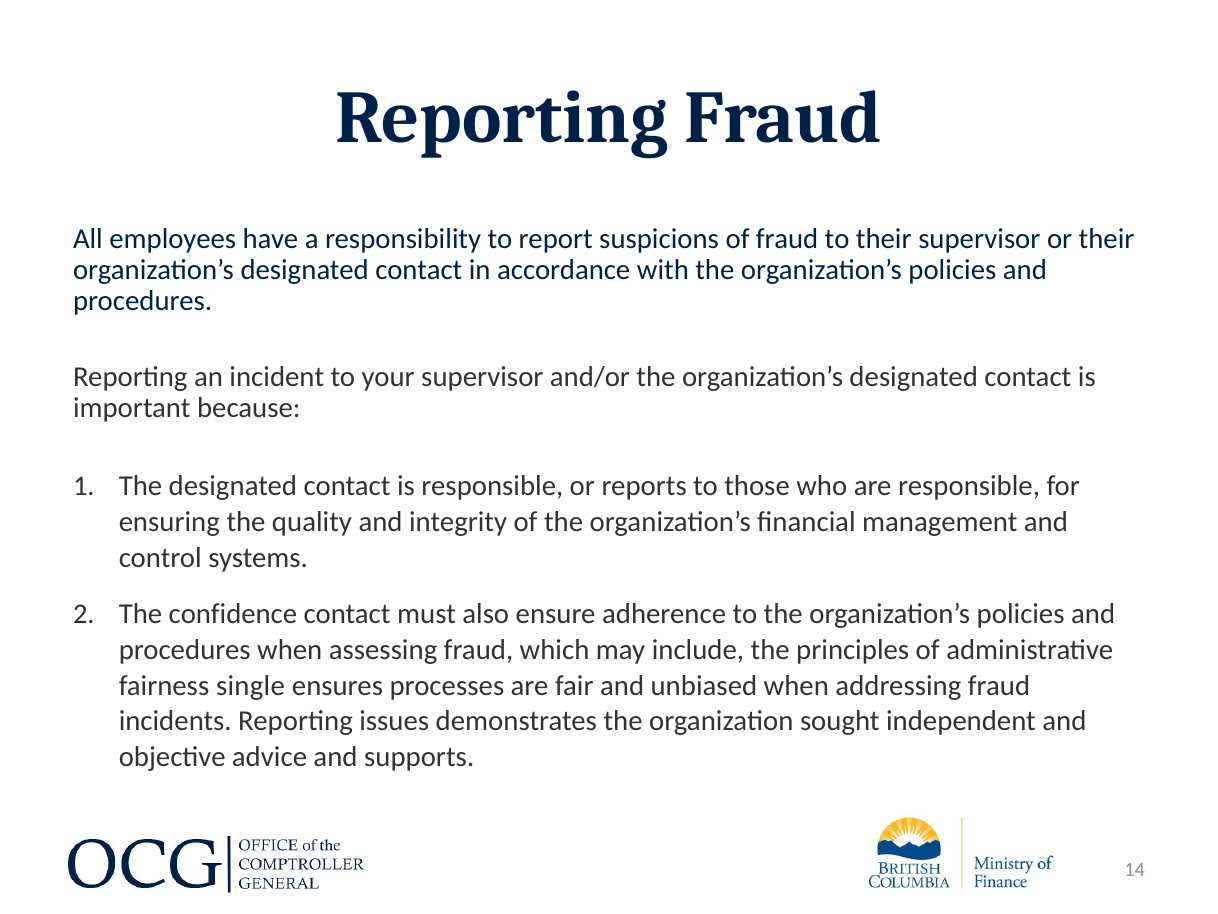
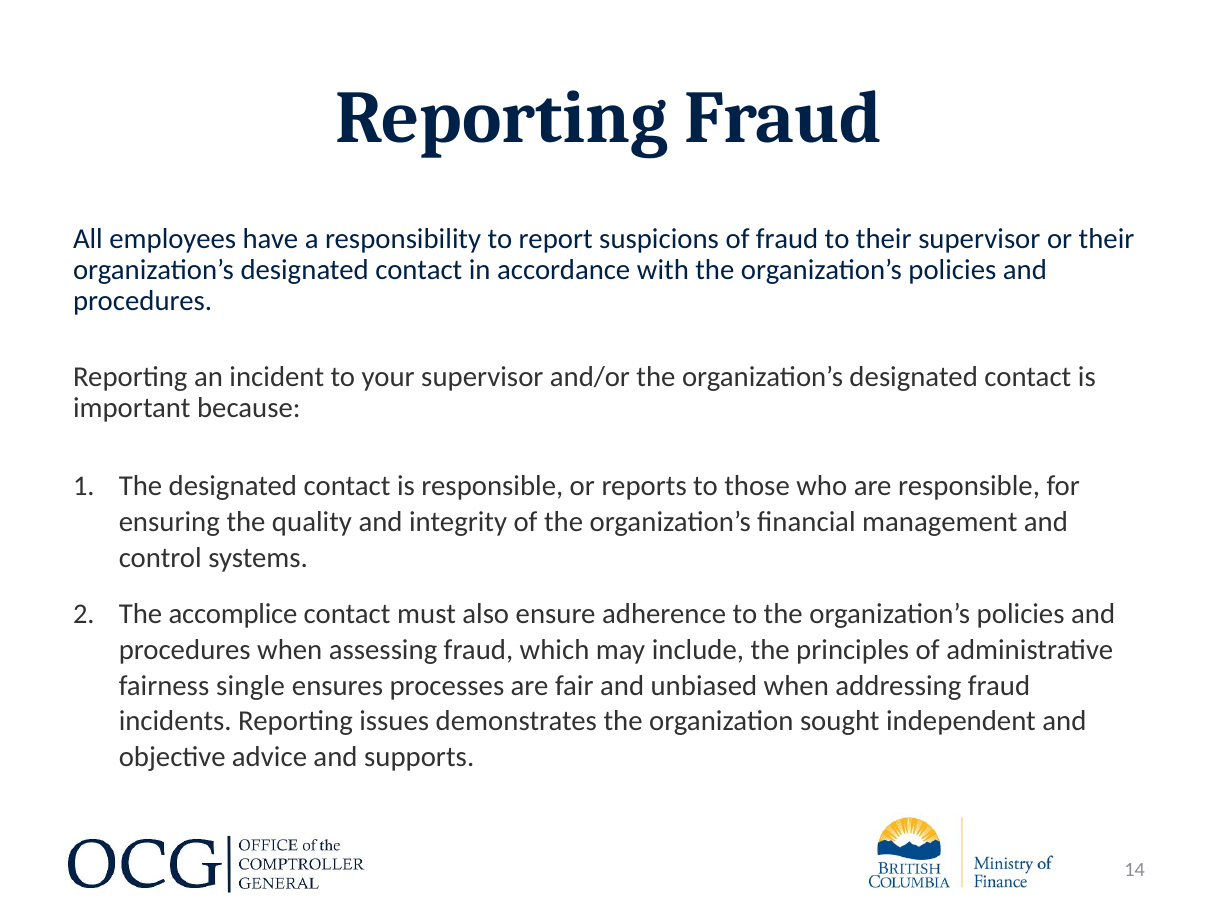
confidence: confidence -> accomplice
